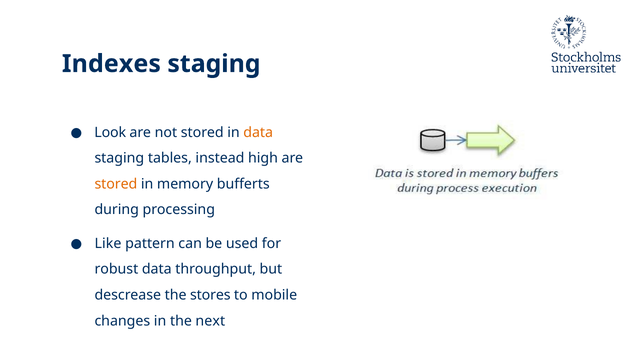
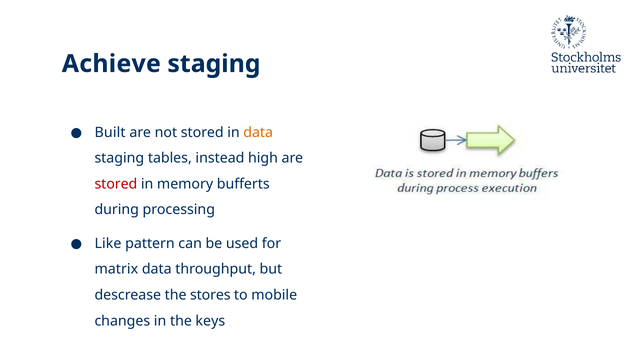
Indexes: Indexes -> Achieve
Look: Look -> Built
stored at (116, 184) colour: orange -> red
robust: robust -> matrix
next: next -> keys
